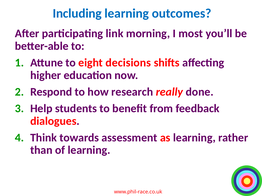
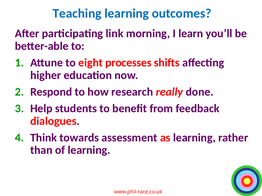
Including: Including -> Teaching
most: most -> learn
decisions: decisions -> processes
